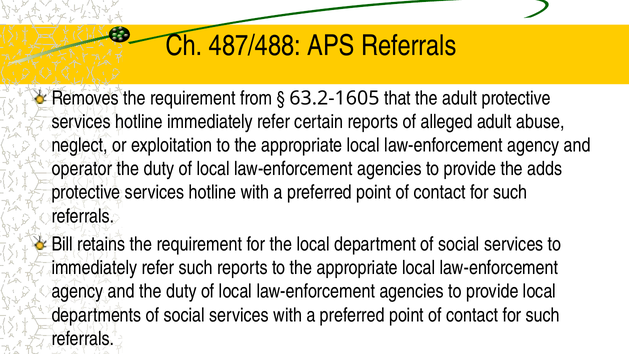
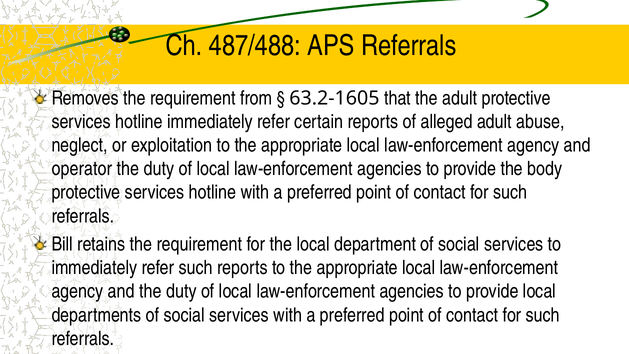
adds: adds -> body
